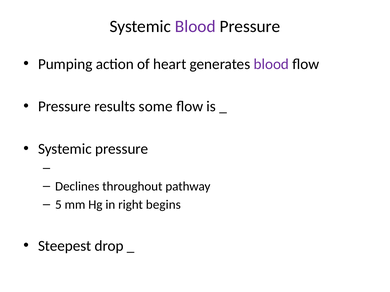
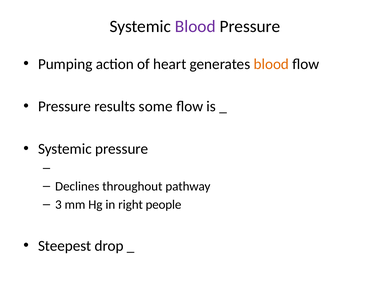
blood at (271, 64) colour: purple -> orange
5: 5 -> 3
begins: begins -> people
